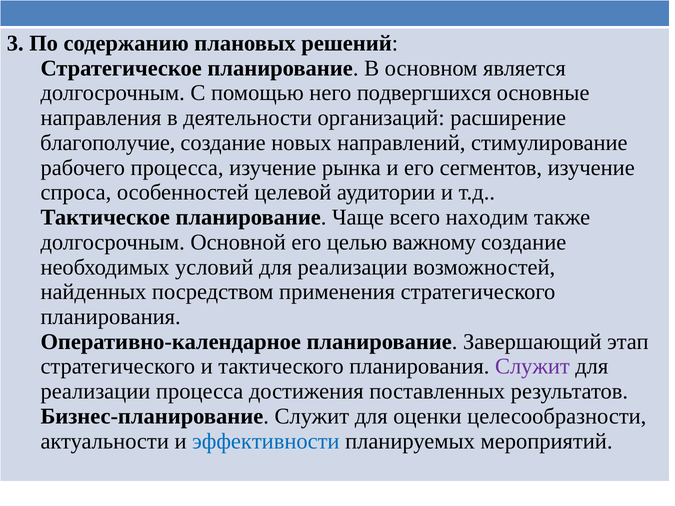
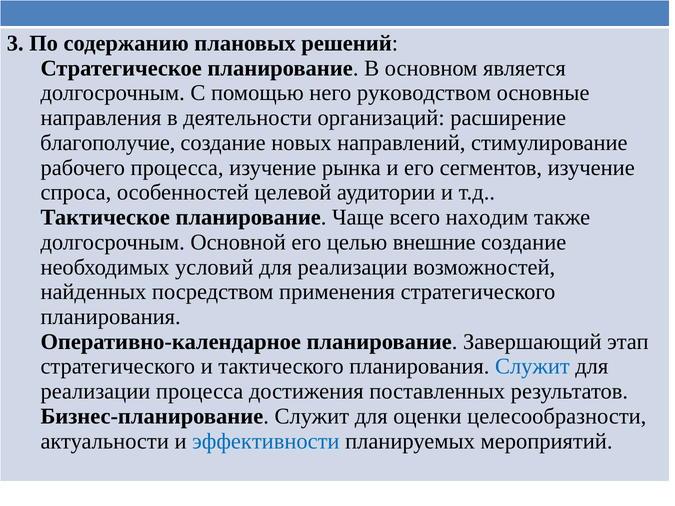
подвергшихся: подвергшихся -> руководством
важному: важному -> внешние
Служит at (532, 367) colour: purple -> blue
